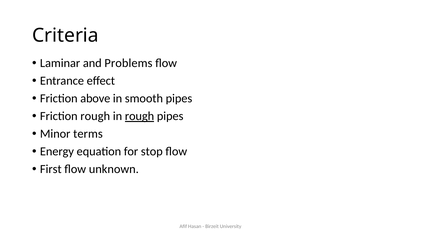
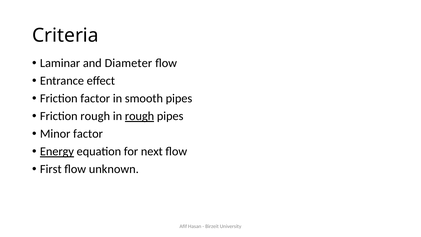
Problems: Problems -> Diameter
Friction above: above -> factor
Minor terms: terms -> factor
Energy underline: none -> present
stop: stop -> next
